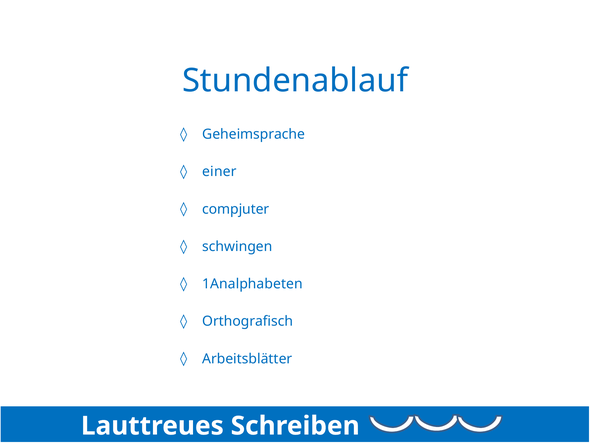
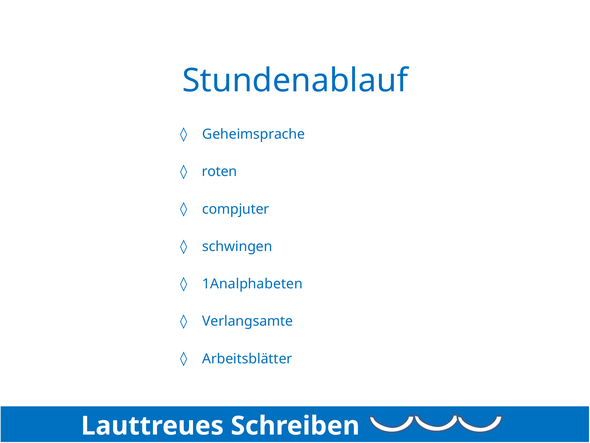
einer: einer -> roten
Orthografisch: Orthografisch -> Verlangsamte
